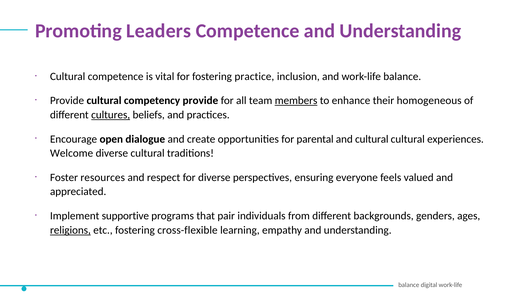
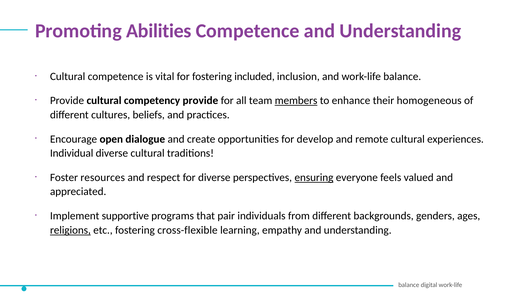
Leaders: Leaders -> Abilities
practice: practice -> included
cultures underline: present -> none
parental: parental -> develop
and cultural: cultural -> remote
Welcome: Welcome -> Individual
ensuring underline: none -> present
